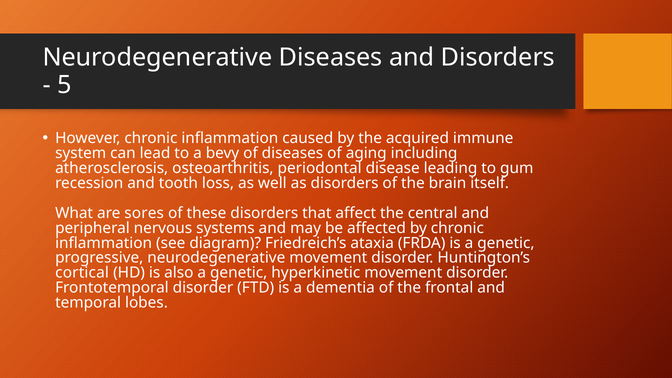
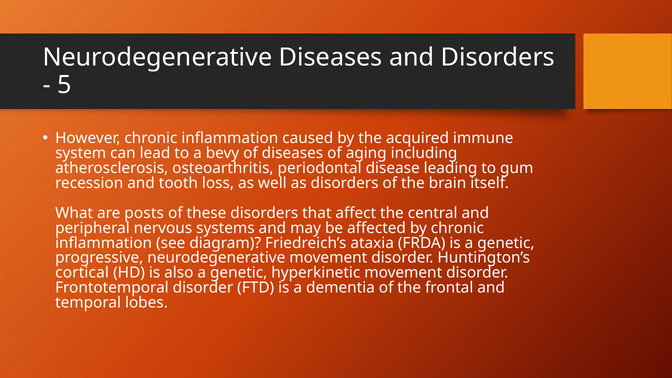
sores: sores -> posts
